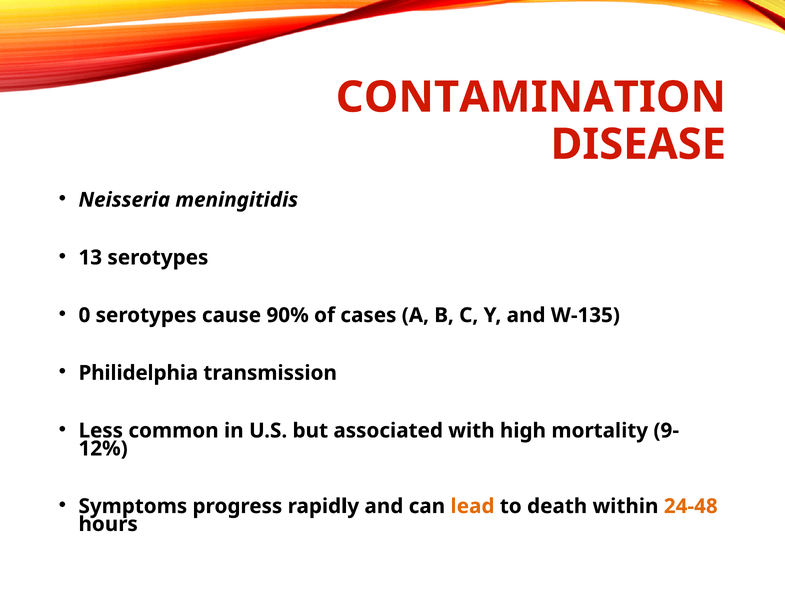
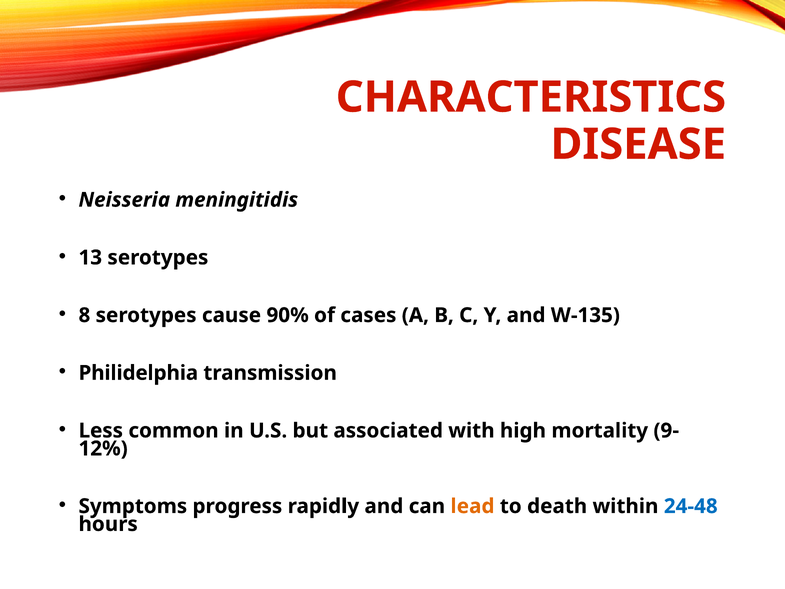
CONTAMINATION: CONTAMINATION -> CHARACTERISTICS
0: 0 -> 8
24-48 colour: orange -> blue
